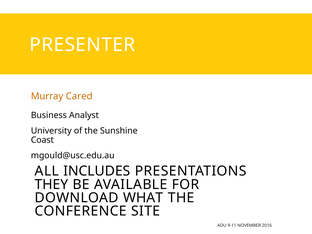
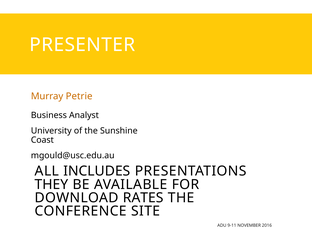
Cared: Cared -> Petrie
WHAT: WHAT -> RATES
